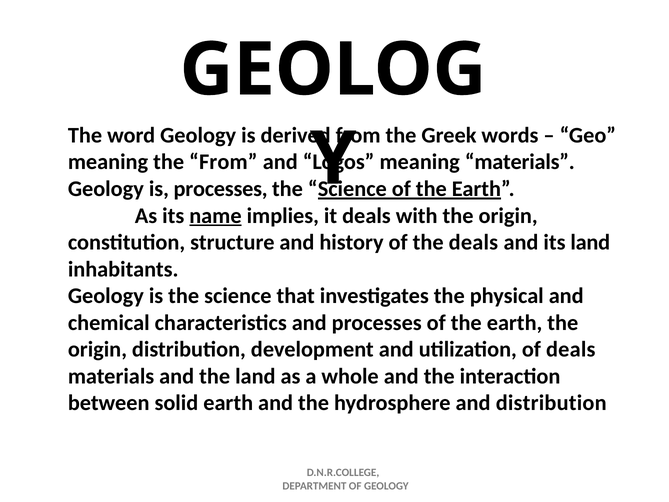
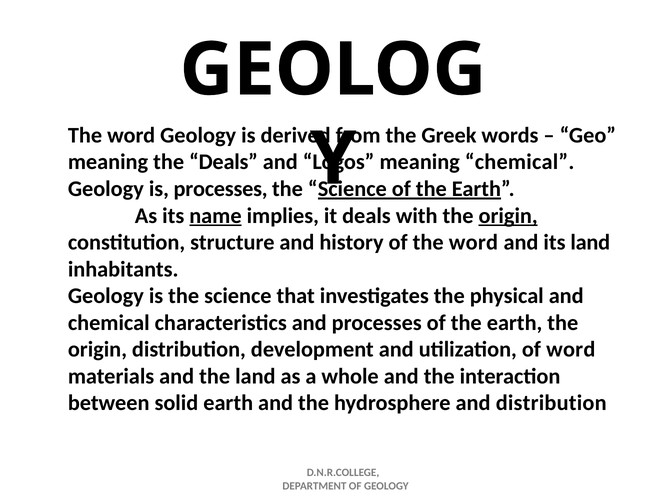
the From: From -> Deals
meaning materials: materials -> chemical
origin at (508, 216) underline: none -> present
of the deals: deals -> word
of deals: deals -> word
